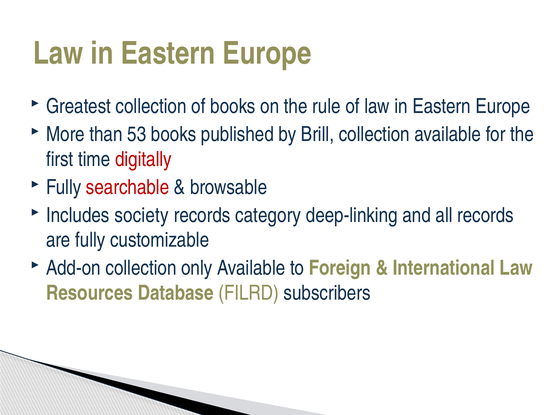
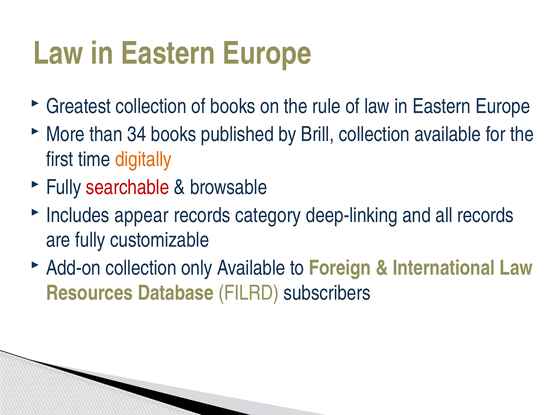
53: 53 -> 34
digitally colour: red -> orange
society: society -> appear
